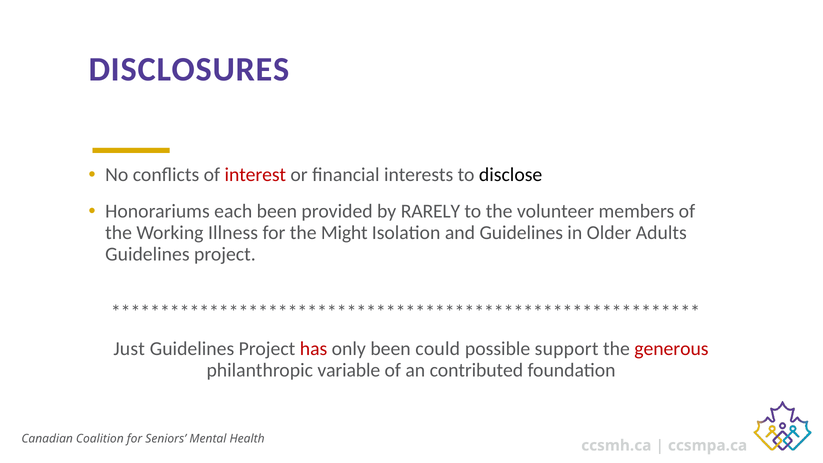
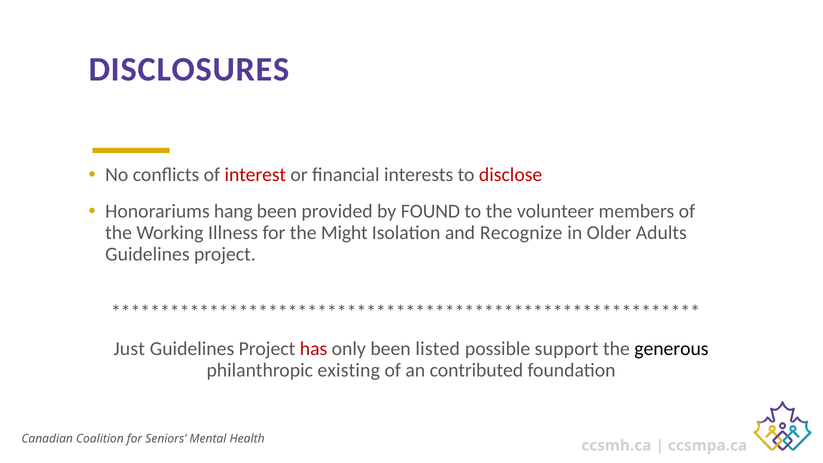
disclose colour: black -> red
each: each -> hang
RARELY: RARELY -> FOUND
and Guidelines: Guidelines -> Recognize
could: could -> listed
generous colour: red -> black
variable: variable -> existing
